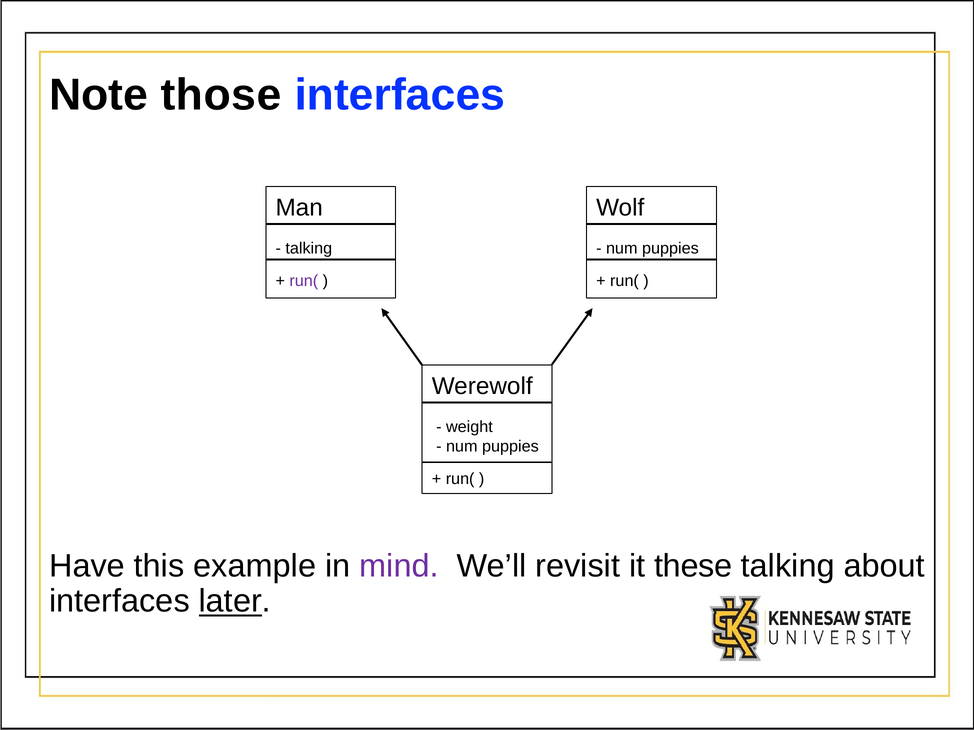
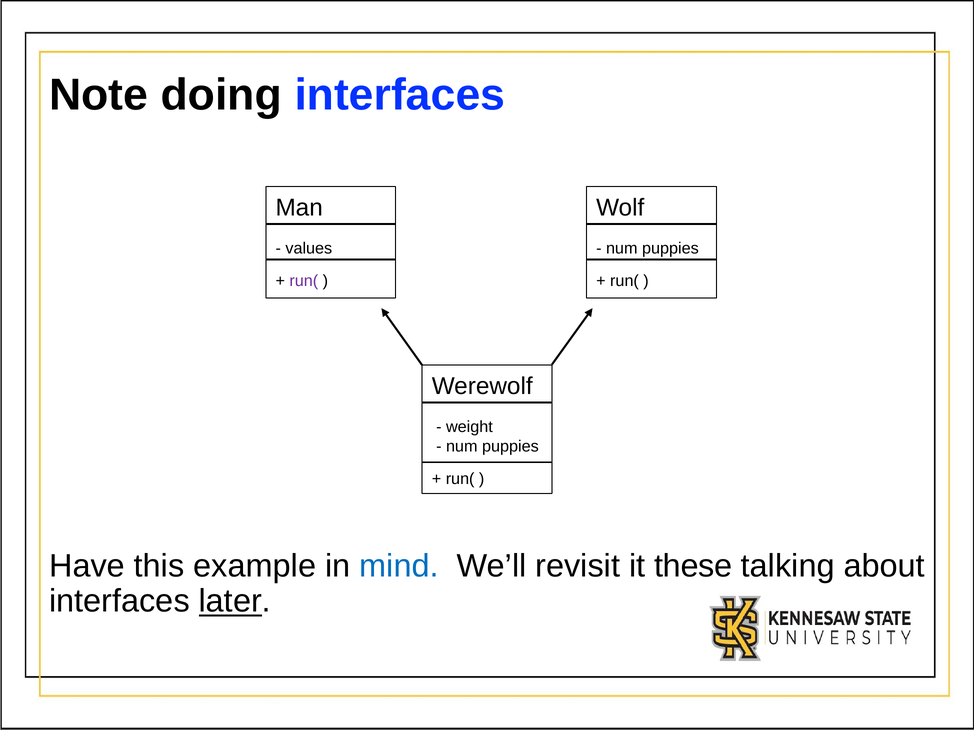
those: those -> doing
talking at (309, 249): talking -> values
mind colour: purple -> blue
